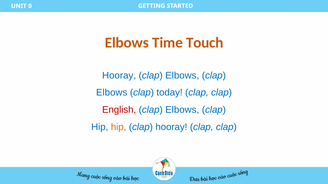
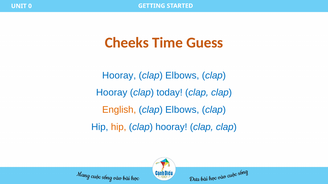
Elbows at (127, 43): Elbows -> Cheeks
Touch: Touch -> Guess
Elbows at (112, 93): Elbows -> Hooray
English colour: red -> orange
